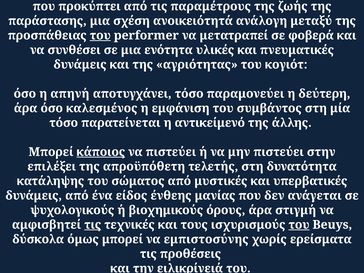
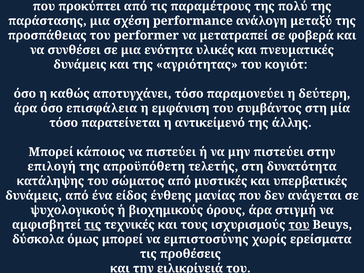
ζωής: ζωής -> πολύ
ανοικειότητά: ανοικειότητά -> performance
του at (100, 35) underline: present -> none
απηνή: απηνή -> καθώς
καλεσμένος: καλεσμένος -> επισφάλεια
κάποιος underline: present -> none
επιλέξει: επιλέξει -> επιλογή
